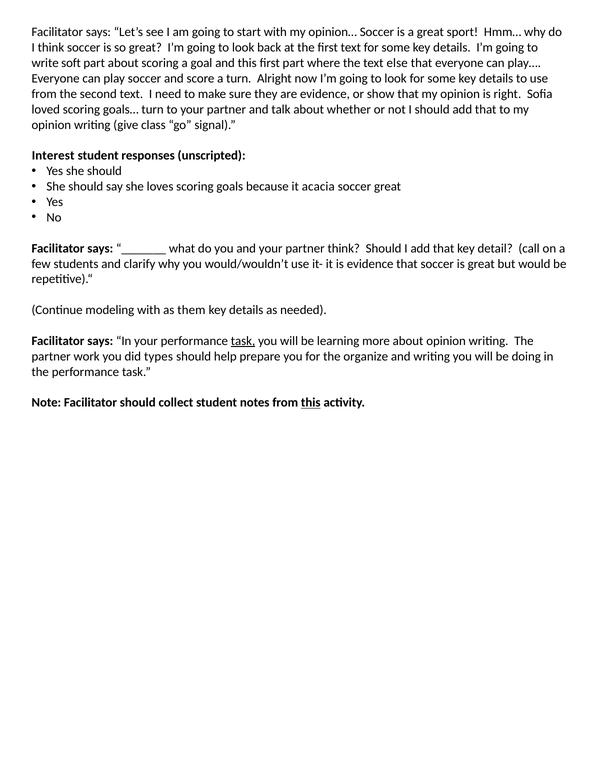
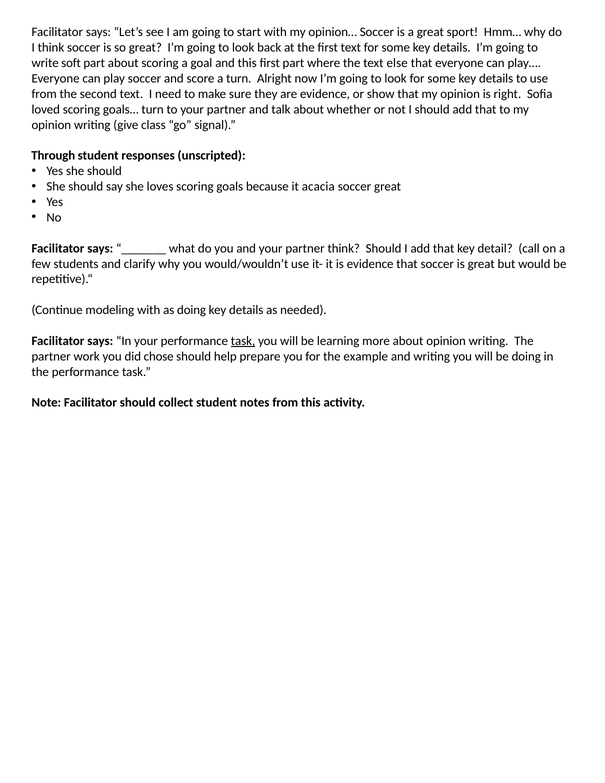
Interest: Interest -> Through
as them: them -> doing
types: types -> chose
organize: organize -> example
this at (311, 403) underline: present -> none
